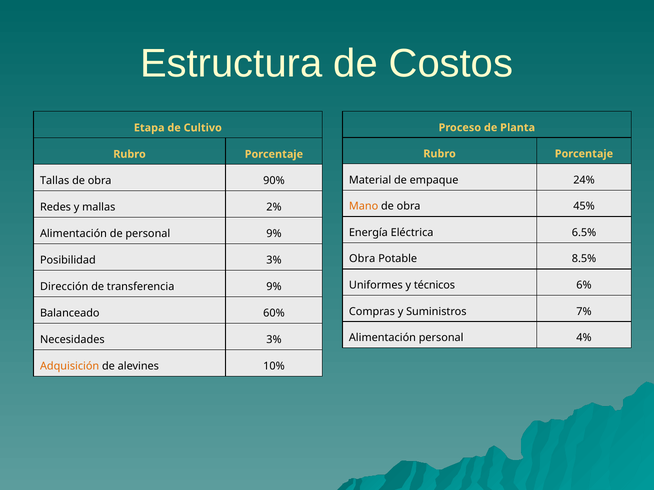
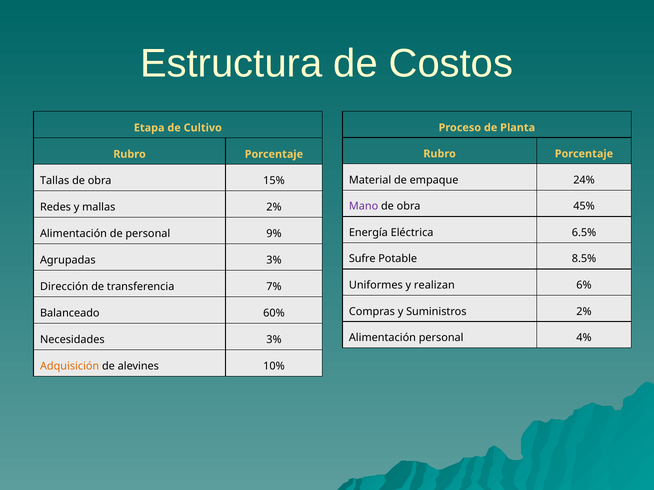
90%: 90% -> 15%
Mano colour: orange -> purple
Obra at (362, 259): Obra -> Sufre
Posibilidad: Posibilidad -> Agrupadas
técnicos: técnicos -> realizan
transferencia 9%: 9% -> 7%
Suministros 7%: 7% -> 2%
